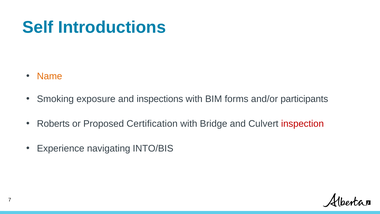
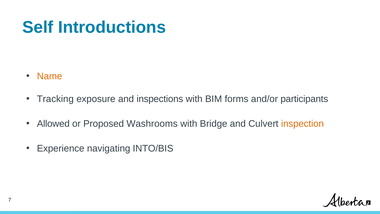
Smoking: Smoking -> Tracking
Roberts: Roberts -> Allowed
Certification: Certification -> Washrooms
inspection colour: red -> orange
